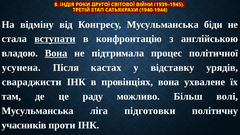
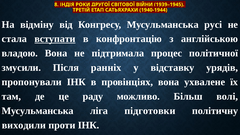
біди: біди -> русі
Вона at (56, 53) underline: present -> none
усунена: усунена -> змусили
кастах: кастах -> ранніх
свараджисти: свараджисти -> пропонували
учасників: учасників -> виходили
